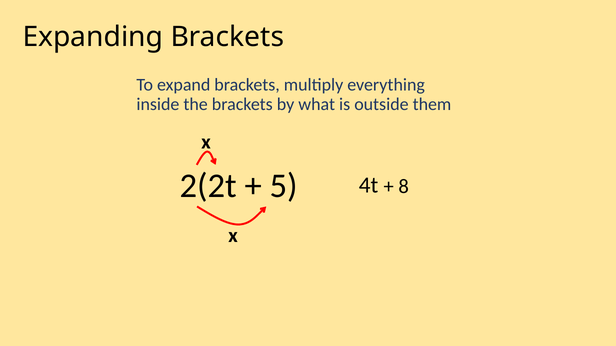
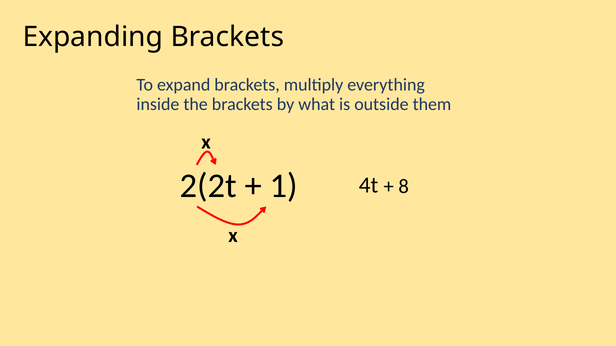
5: 5 -> 1
